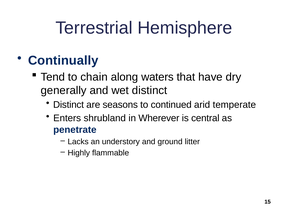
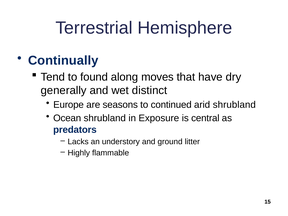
chain: chain -> found
waters: waters -> moves
Distinct at (69, 105): Distinct -> Europe
arid temperate: temperate -> shrubland
Enters: Enters -> Ocean
Wherever: Wherever -> Exposure
penetrate: penetrate -> predators
